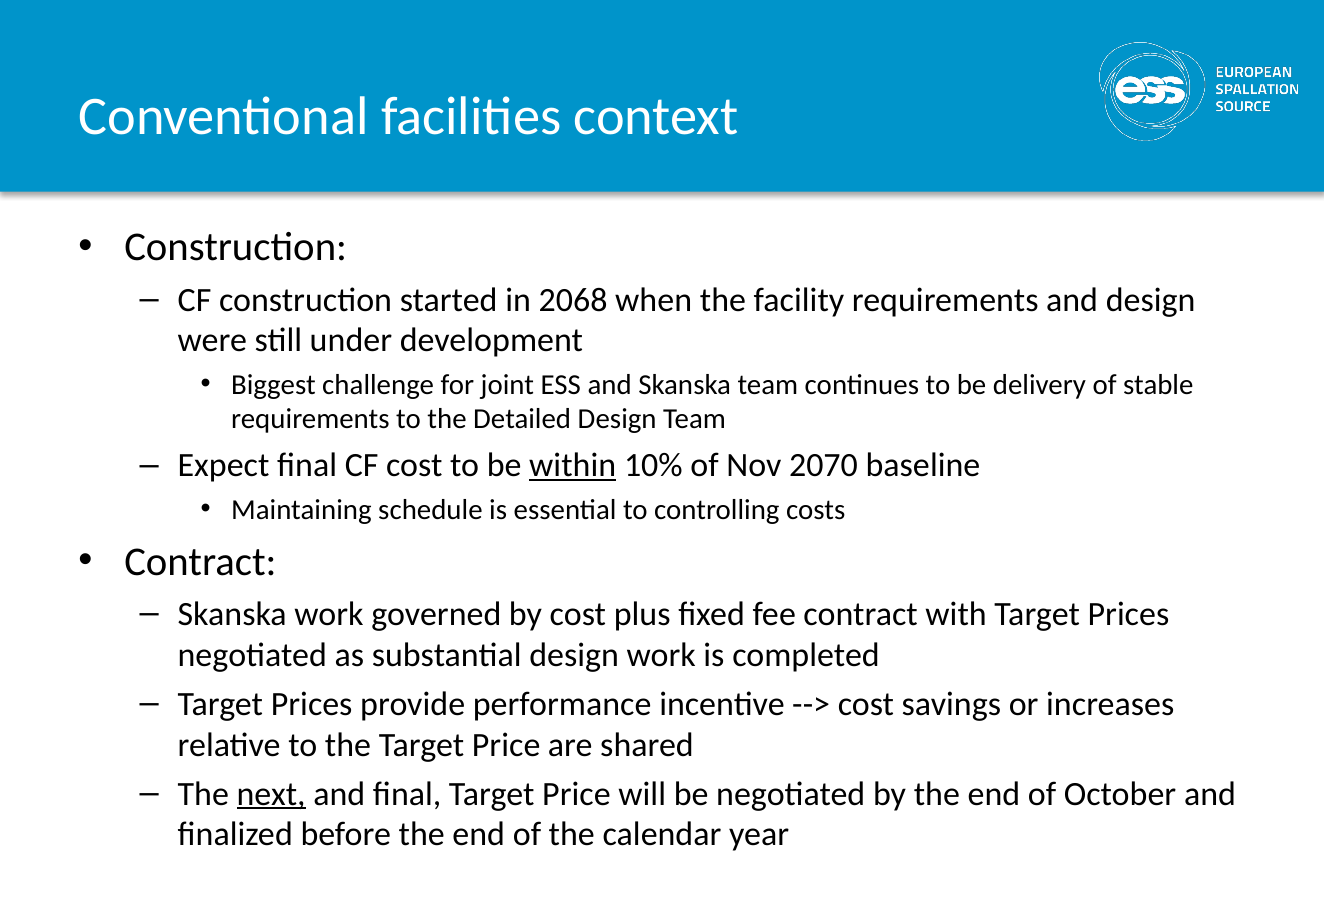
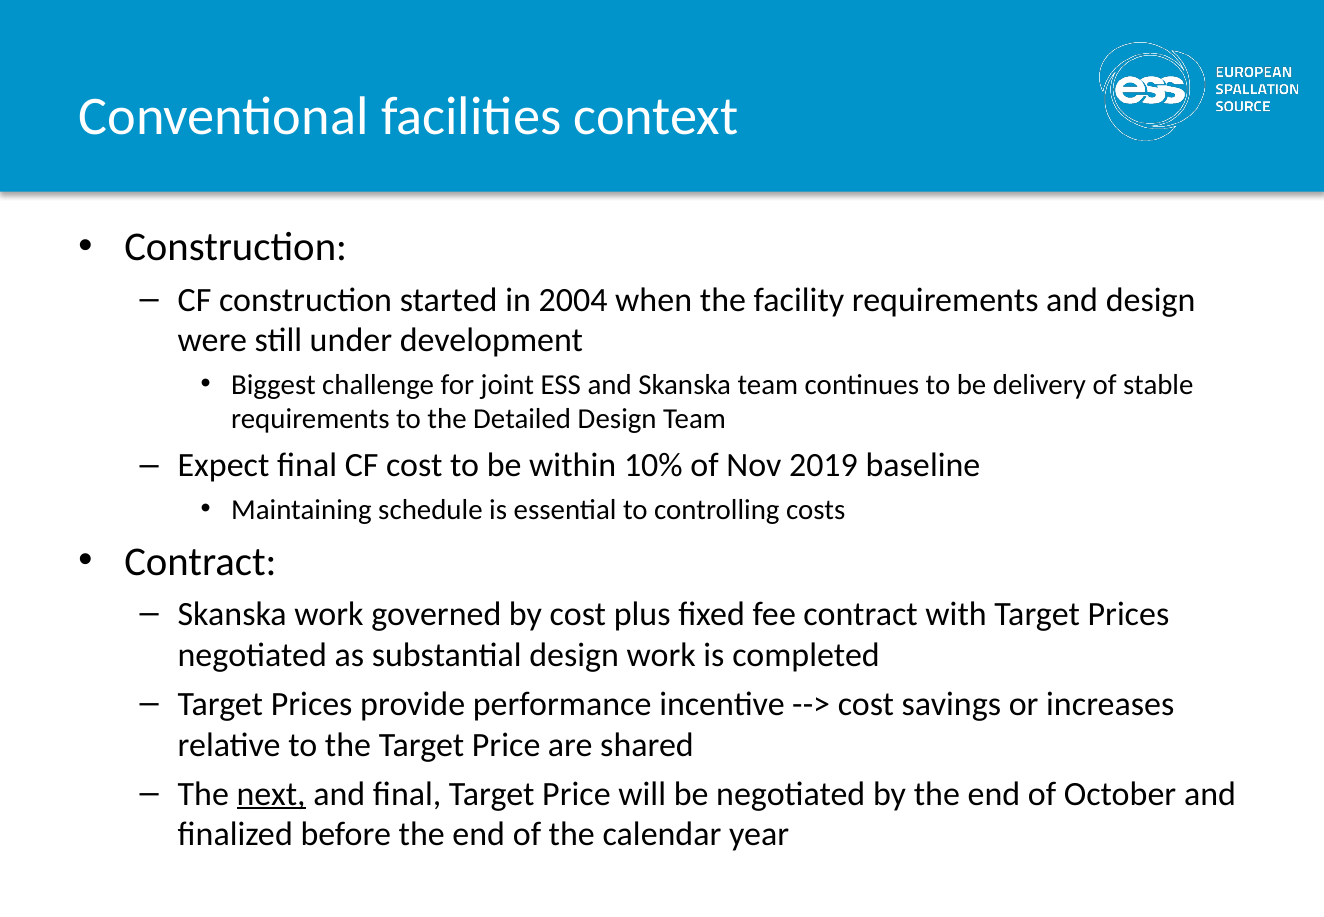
2068: 2068 -> 2004
within underline: present -> none
2070: 2070 -> 2019
